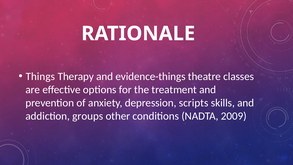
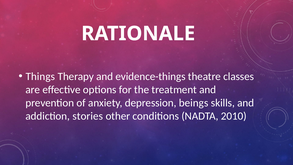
scripts: scripts -> beings
groups: groups -> stories
2009: 2009 -> 2010
